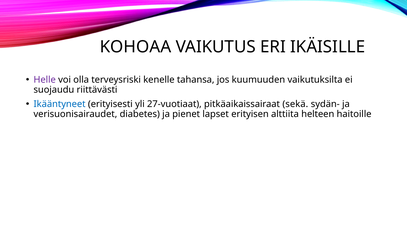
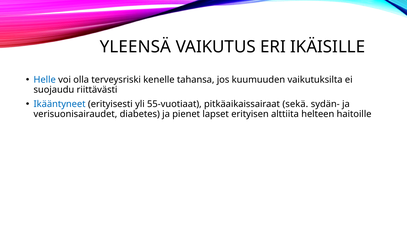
KOHOAA: KOHOAA -> YLEENSÄ
Helle colour: purple -> blue
27-vuotiaat: 27-vuotiaat -> 55-vuotiaat
